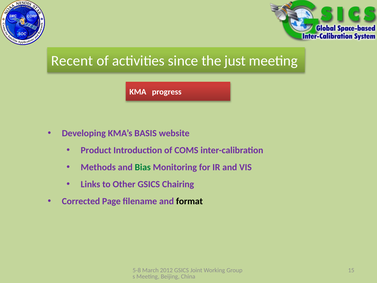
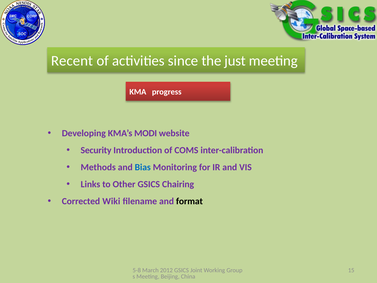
BASIS: BASIS -> MODI
Product: Product -> Security
Bias colour: green -> blue
Page: Page -> Wiki
